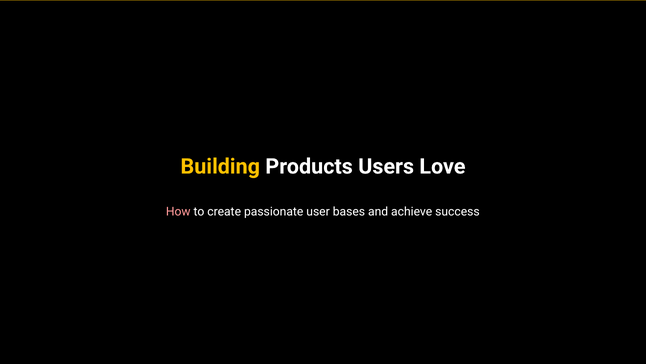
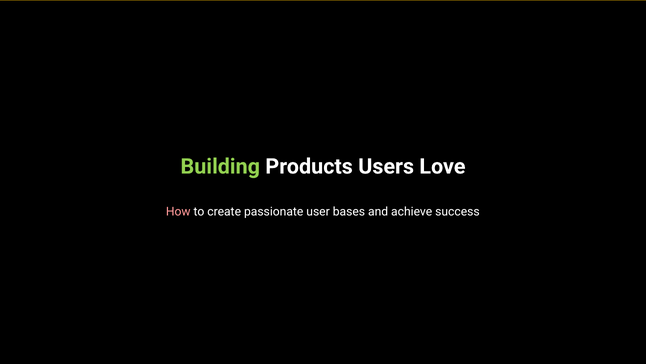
Building colour: yellow -> light green
